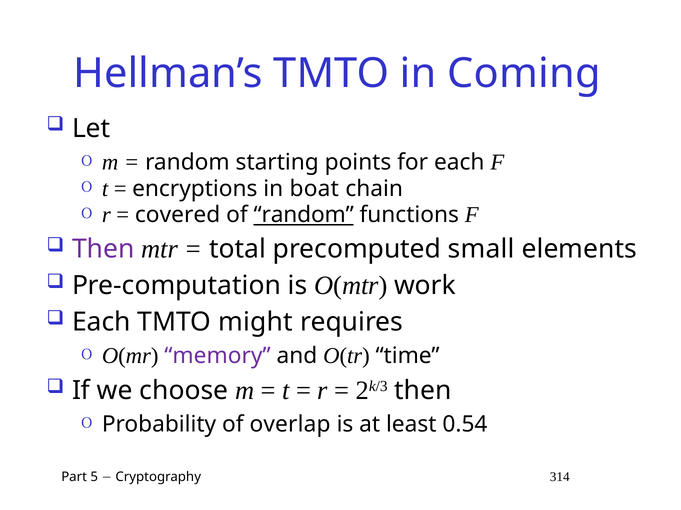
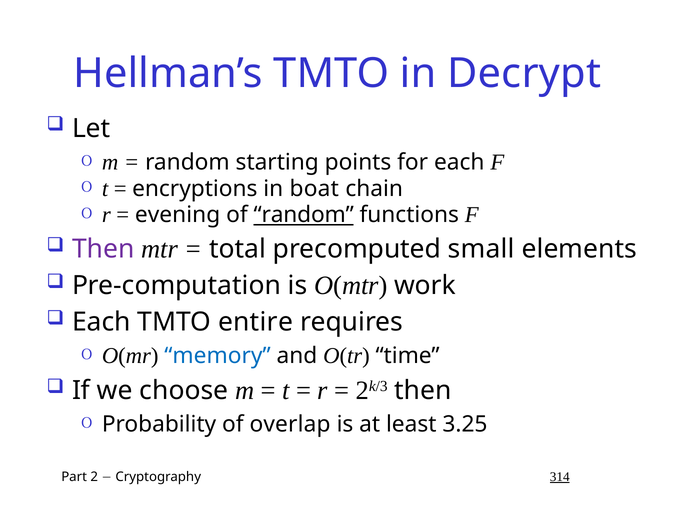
Coming: Coming -> Decrypt
covered: covered -> evening
might: might -> entire
memory colour: purple -> blue
0.54: 0.54 -> 3.25
5: 5 -> 2
314 underline: none -> present
